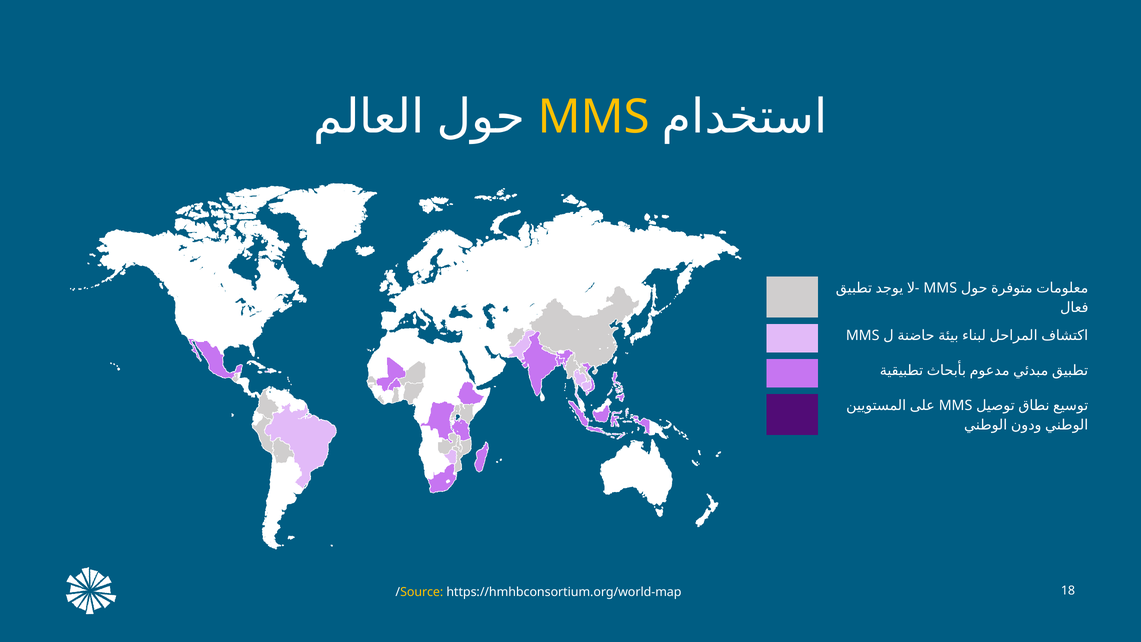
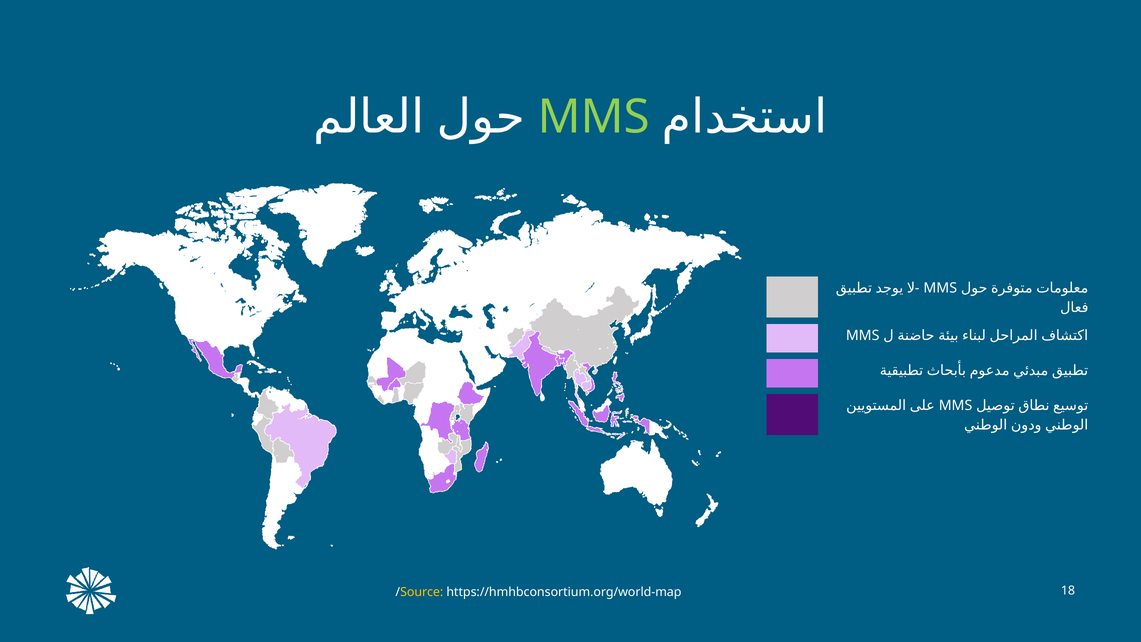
MMS at (594, 117) colour: yellow -> light green
